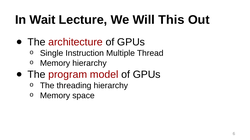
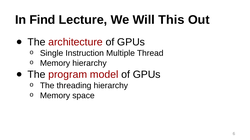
Wait: Wait -> Find
